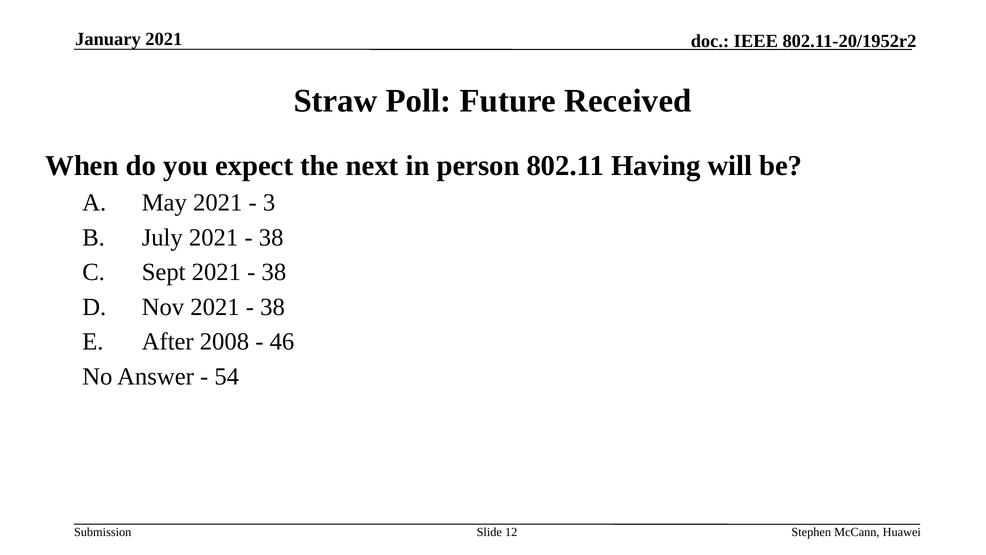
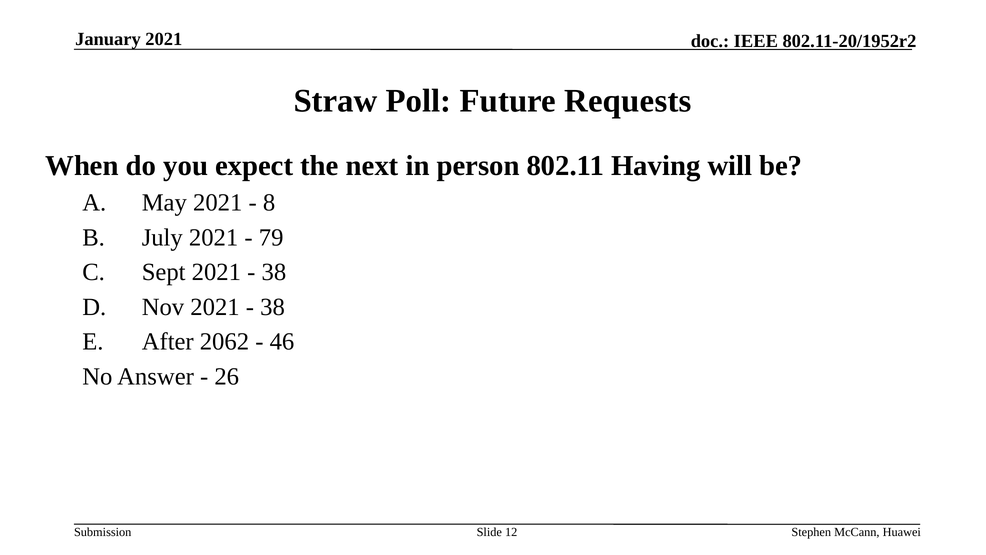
Received: Received -> Requests
3: 3 -> 8
38 at (271, 237): 38 -> 79
2008: 2008 -> 2062
54: 54 -> 26
